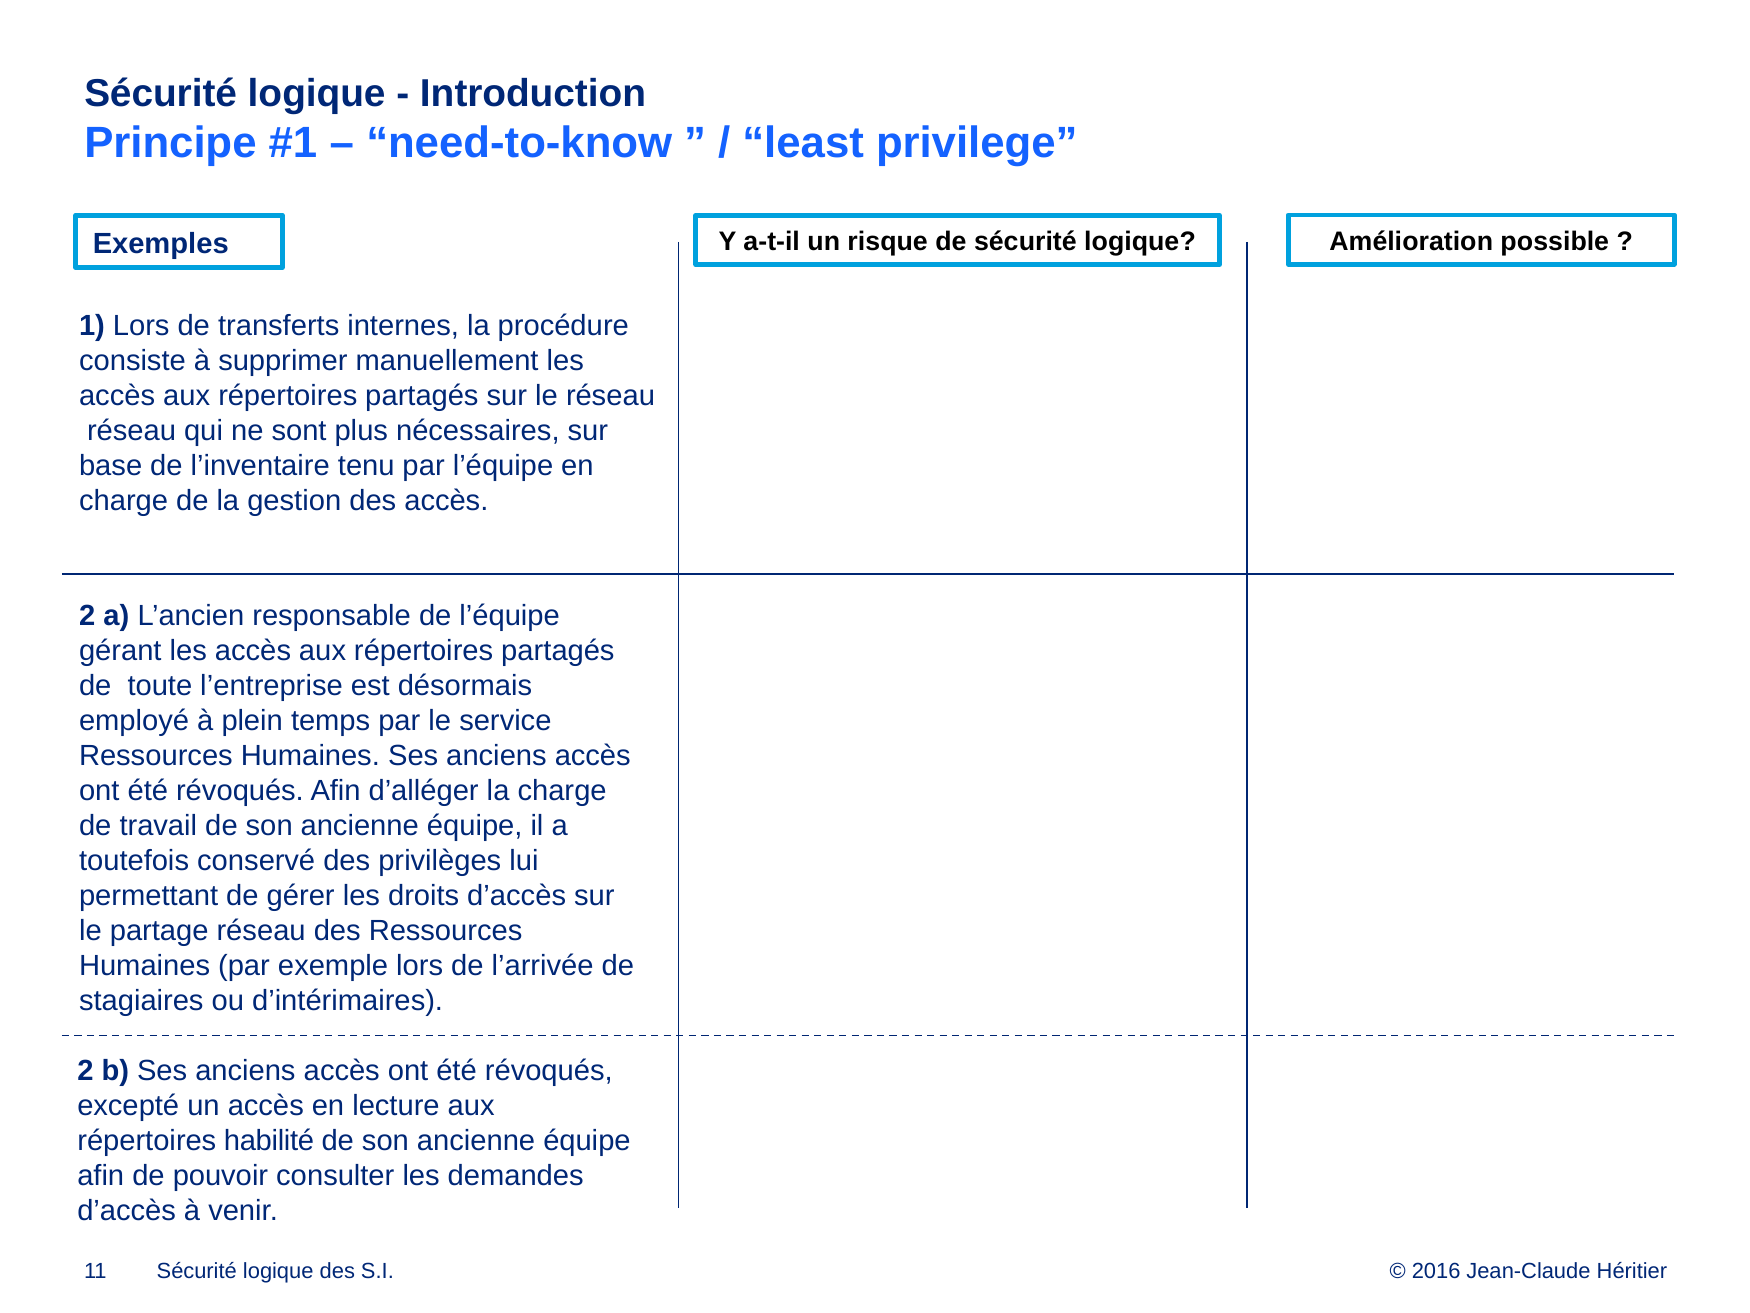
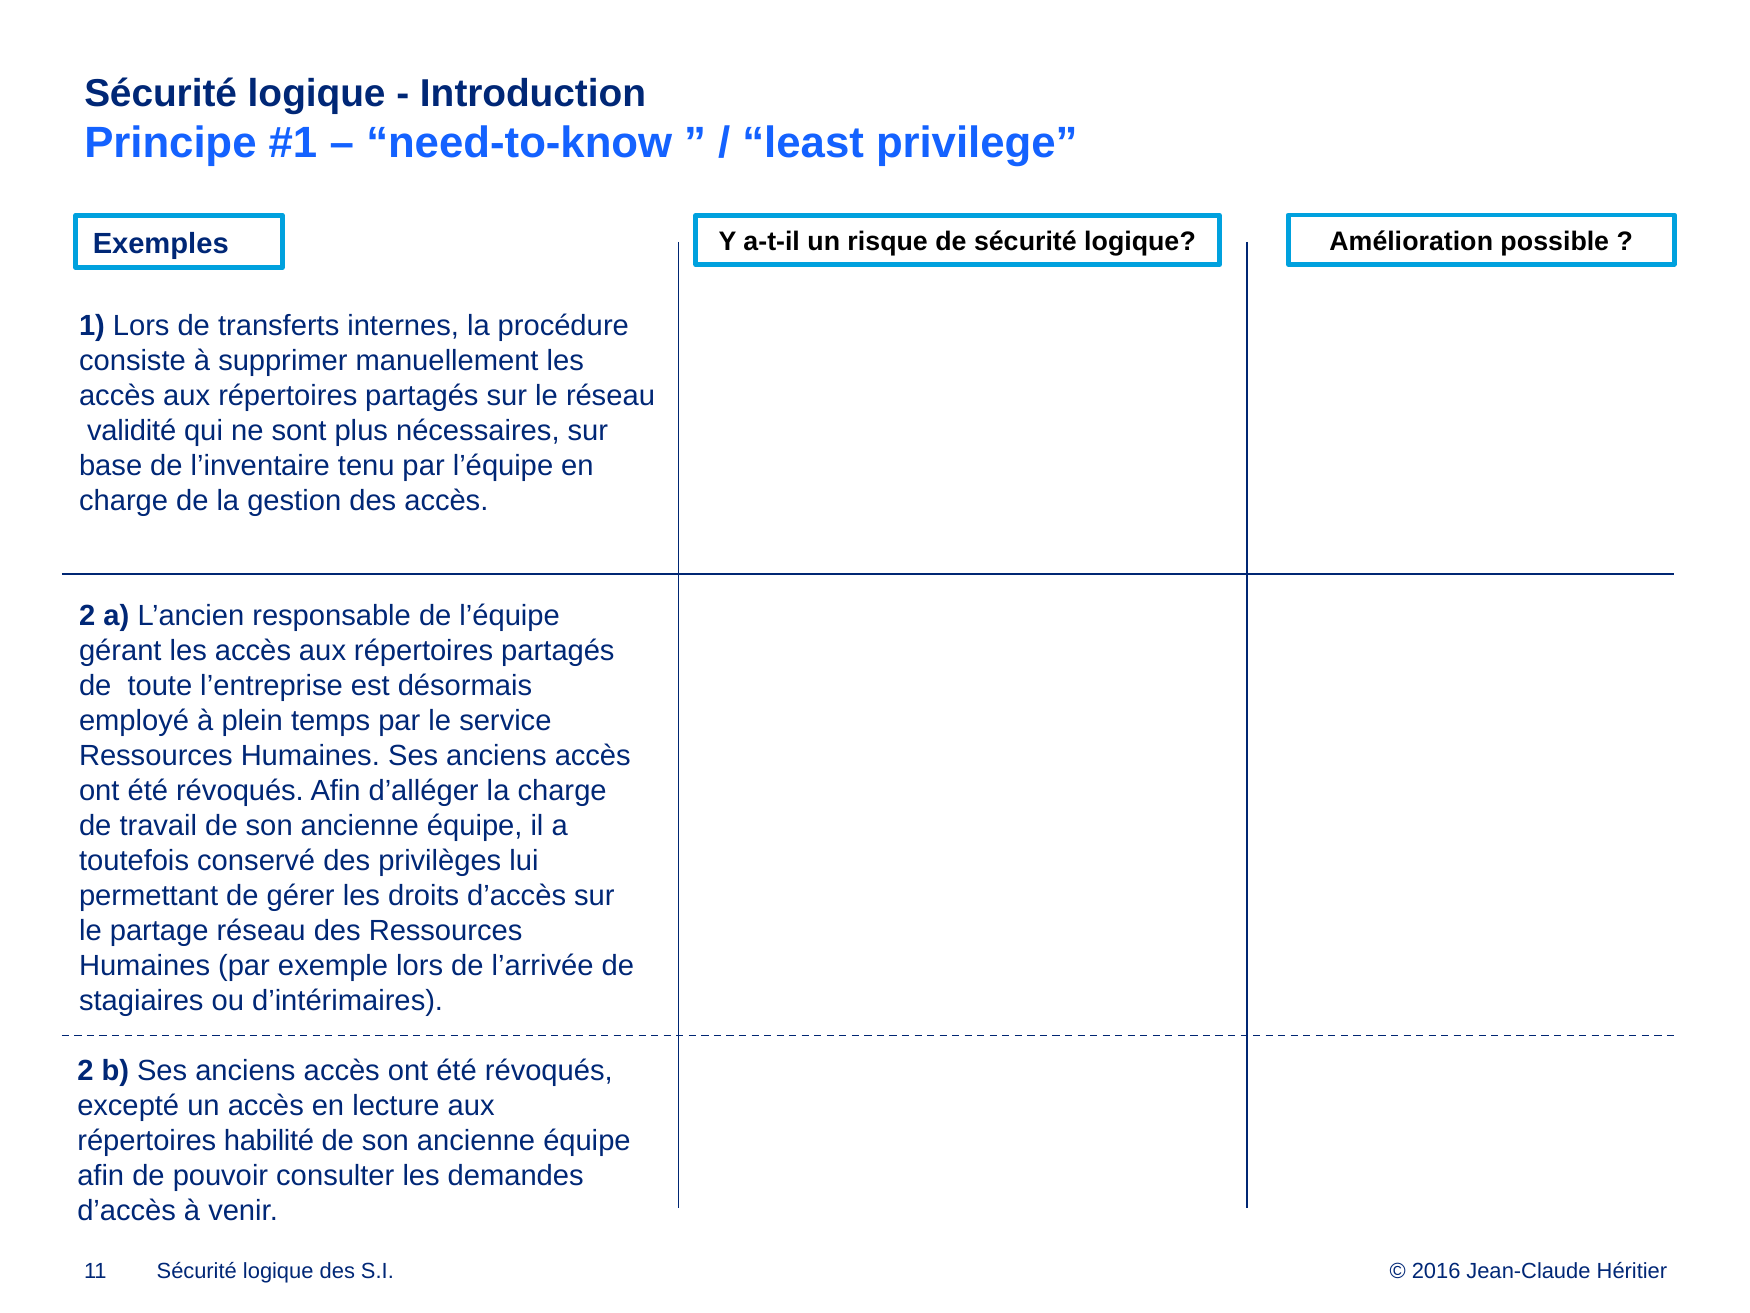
réseau at (132, 431): réseau -> validité
